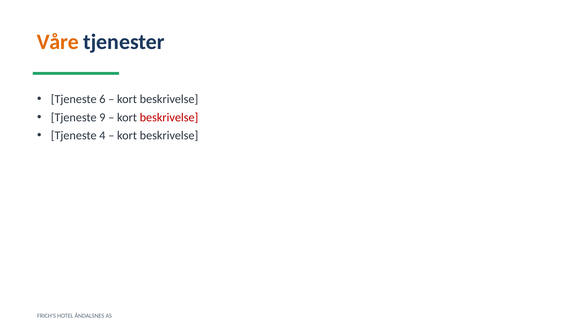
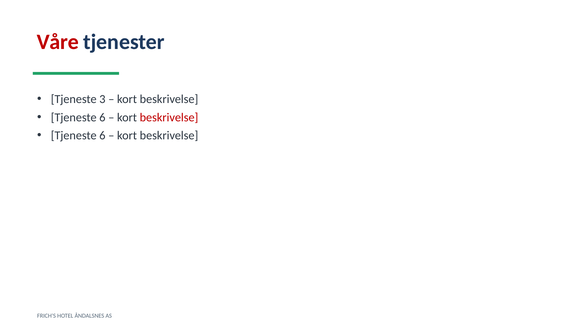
Våre colour: orange -> red
6: 6 -> 3
9 at (102, 117): 9 -> 6
4 at (102, 135): 4 -> 6
